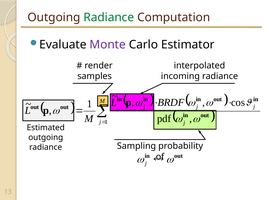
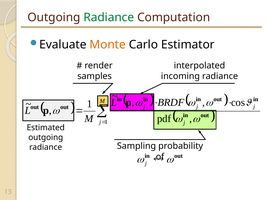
Monte colour: purple -> orange
